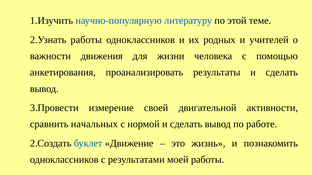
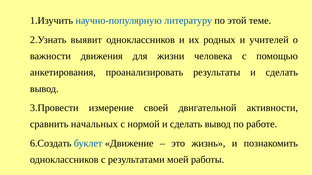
2.Узнать работы: работы -> выявит
2.Создать: 2.Создать -> 6.Создать
